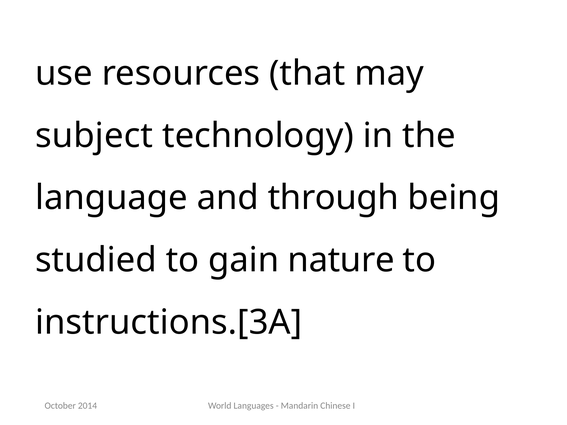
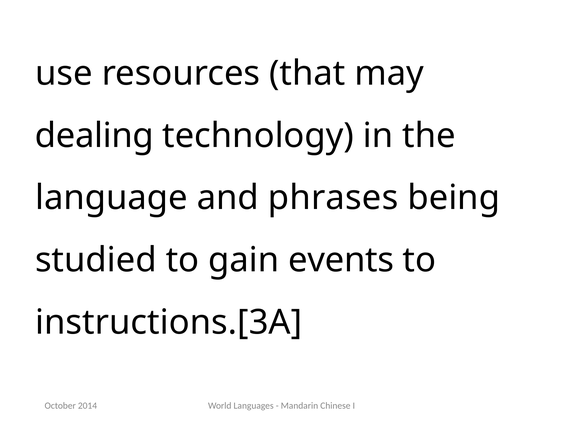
subject: subject -> dealing
through: through -> phrases
nature: nature -> events
